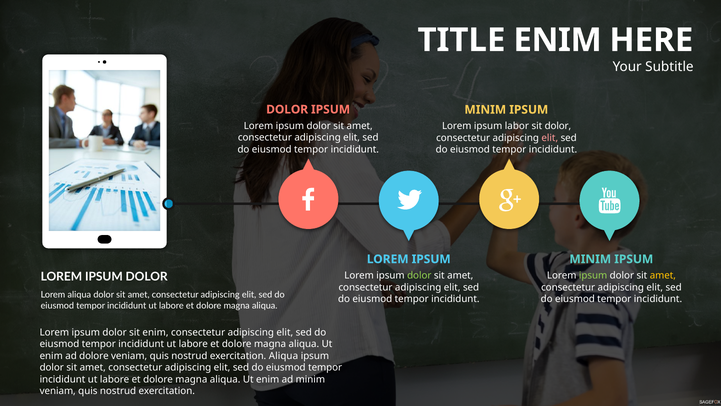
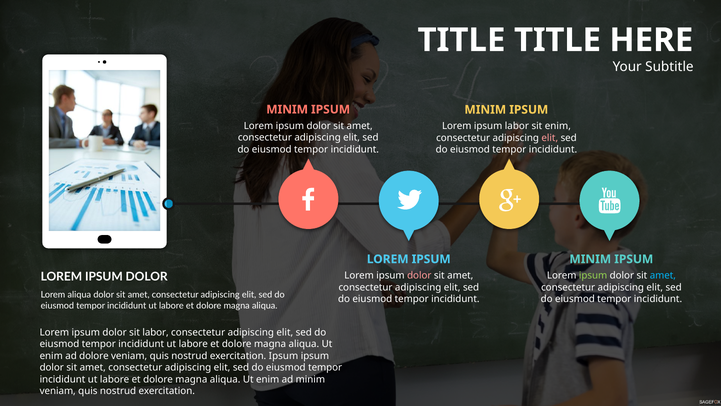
TITLE ENIM: ENIM -> TITLE
DOLOR at (287, 109): DOLOR -> MINIM
sit dolor: dolor -> enim
dolor at (419, 275) colour: light green -> pink
amet at (663, 275) colour: yellow -> light blue
sit enim: enim -> labor
exercitation Aliqua: Aliqua -> Ipsum
